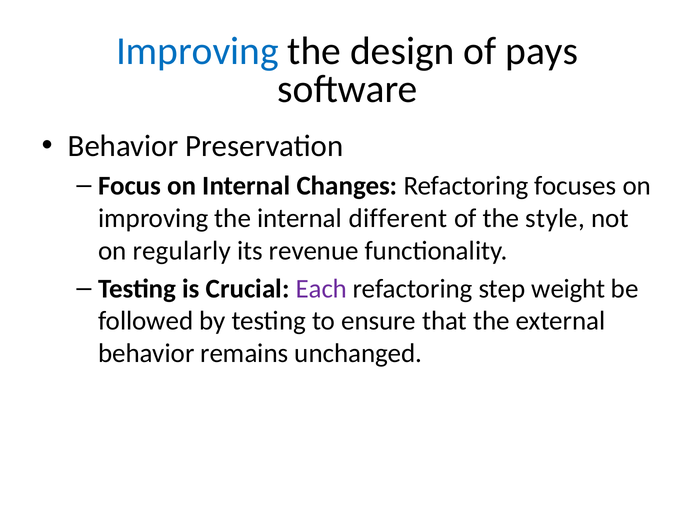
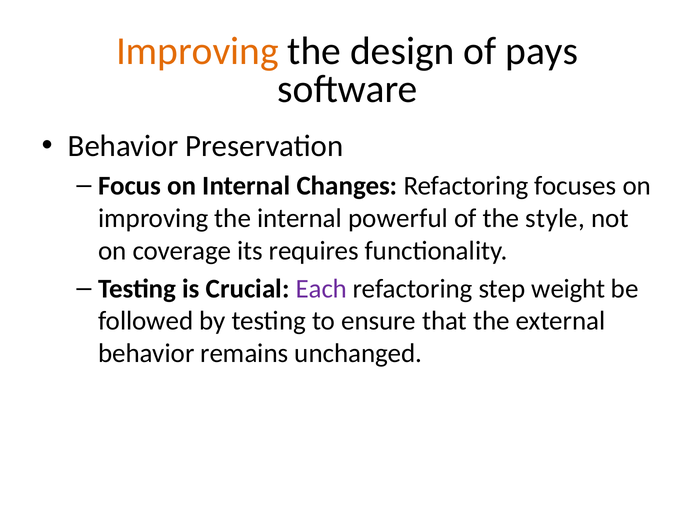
Improving at (197, 51) colour: blue -> orange
different: different -> powerful
regularly: regularly -> coverage
revenue: revenue -> requires
